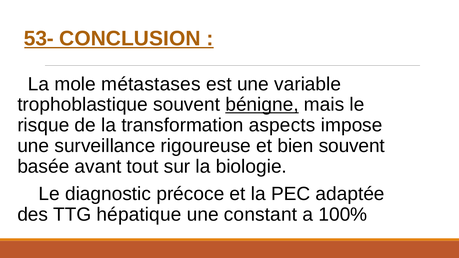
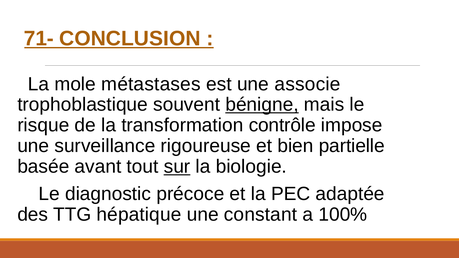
53-: 53- -> 71-
variable: variable -> associe
aspects: aspects -> contrôle
bien souvent: souvent -> partielle
sur underline: none -> present
